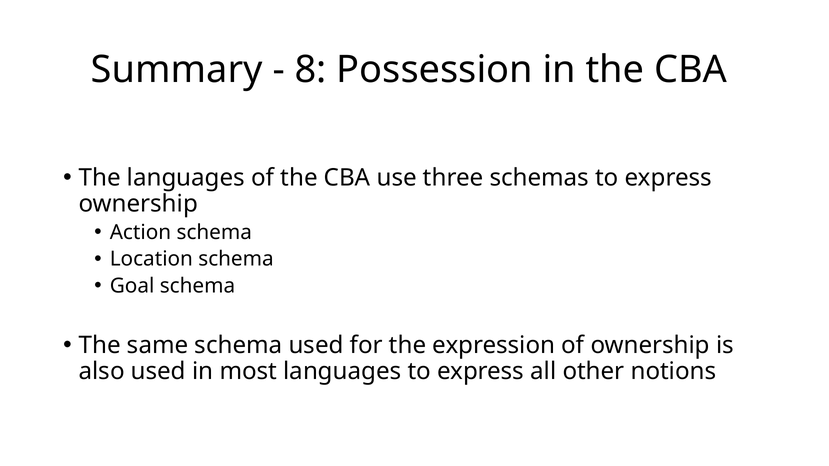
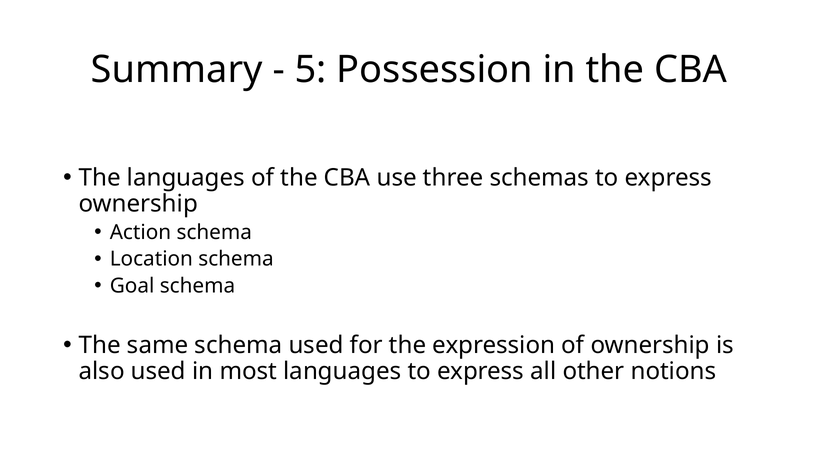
8: 8 -> 5
